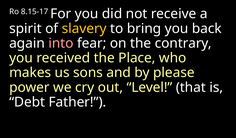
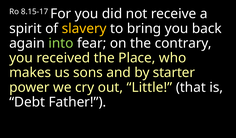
into colour: pink -> light green
please: please -> starter
Level: Level -> Little
